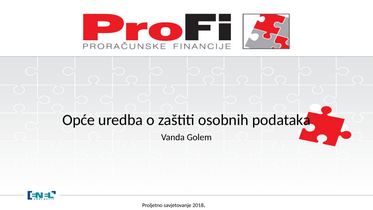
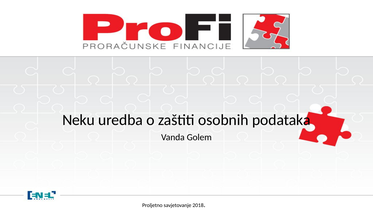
Opće: Opće -> Neku
